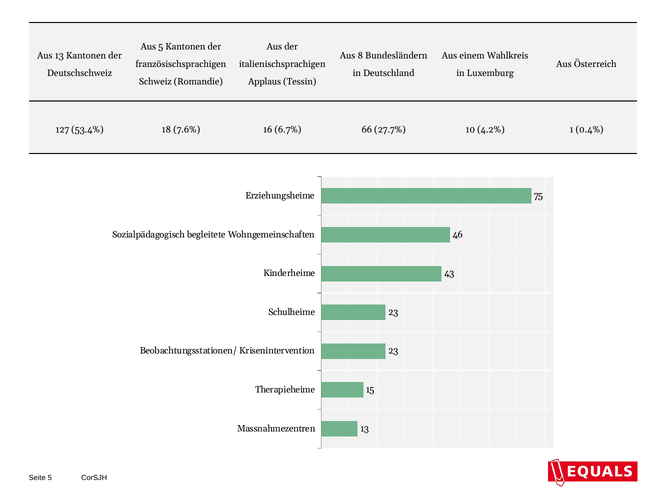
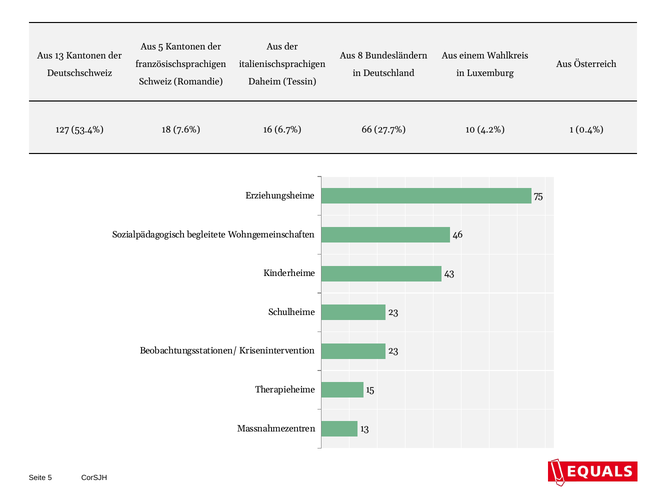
Applaus: Applaus -> Daheim
